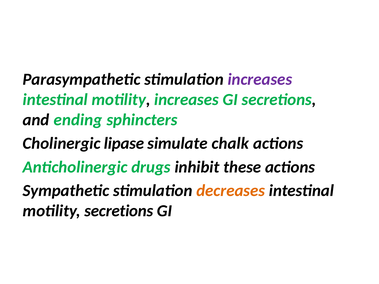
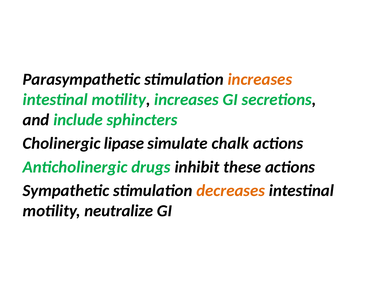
increases at (260, 80) colour: purple -> orange
ending: ending -> include
motility secretions: secretions -> neutralize
